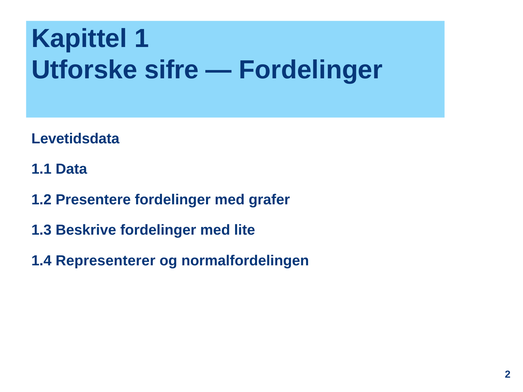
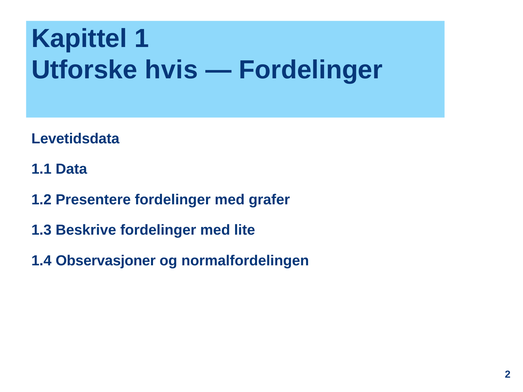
sifre: sifre -> hvis
Representerer: Representerer -> Observasjoner
